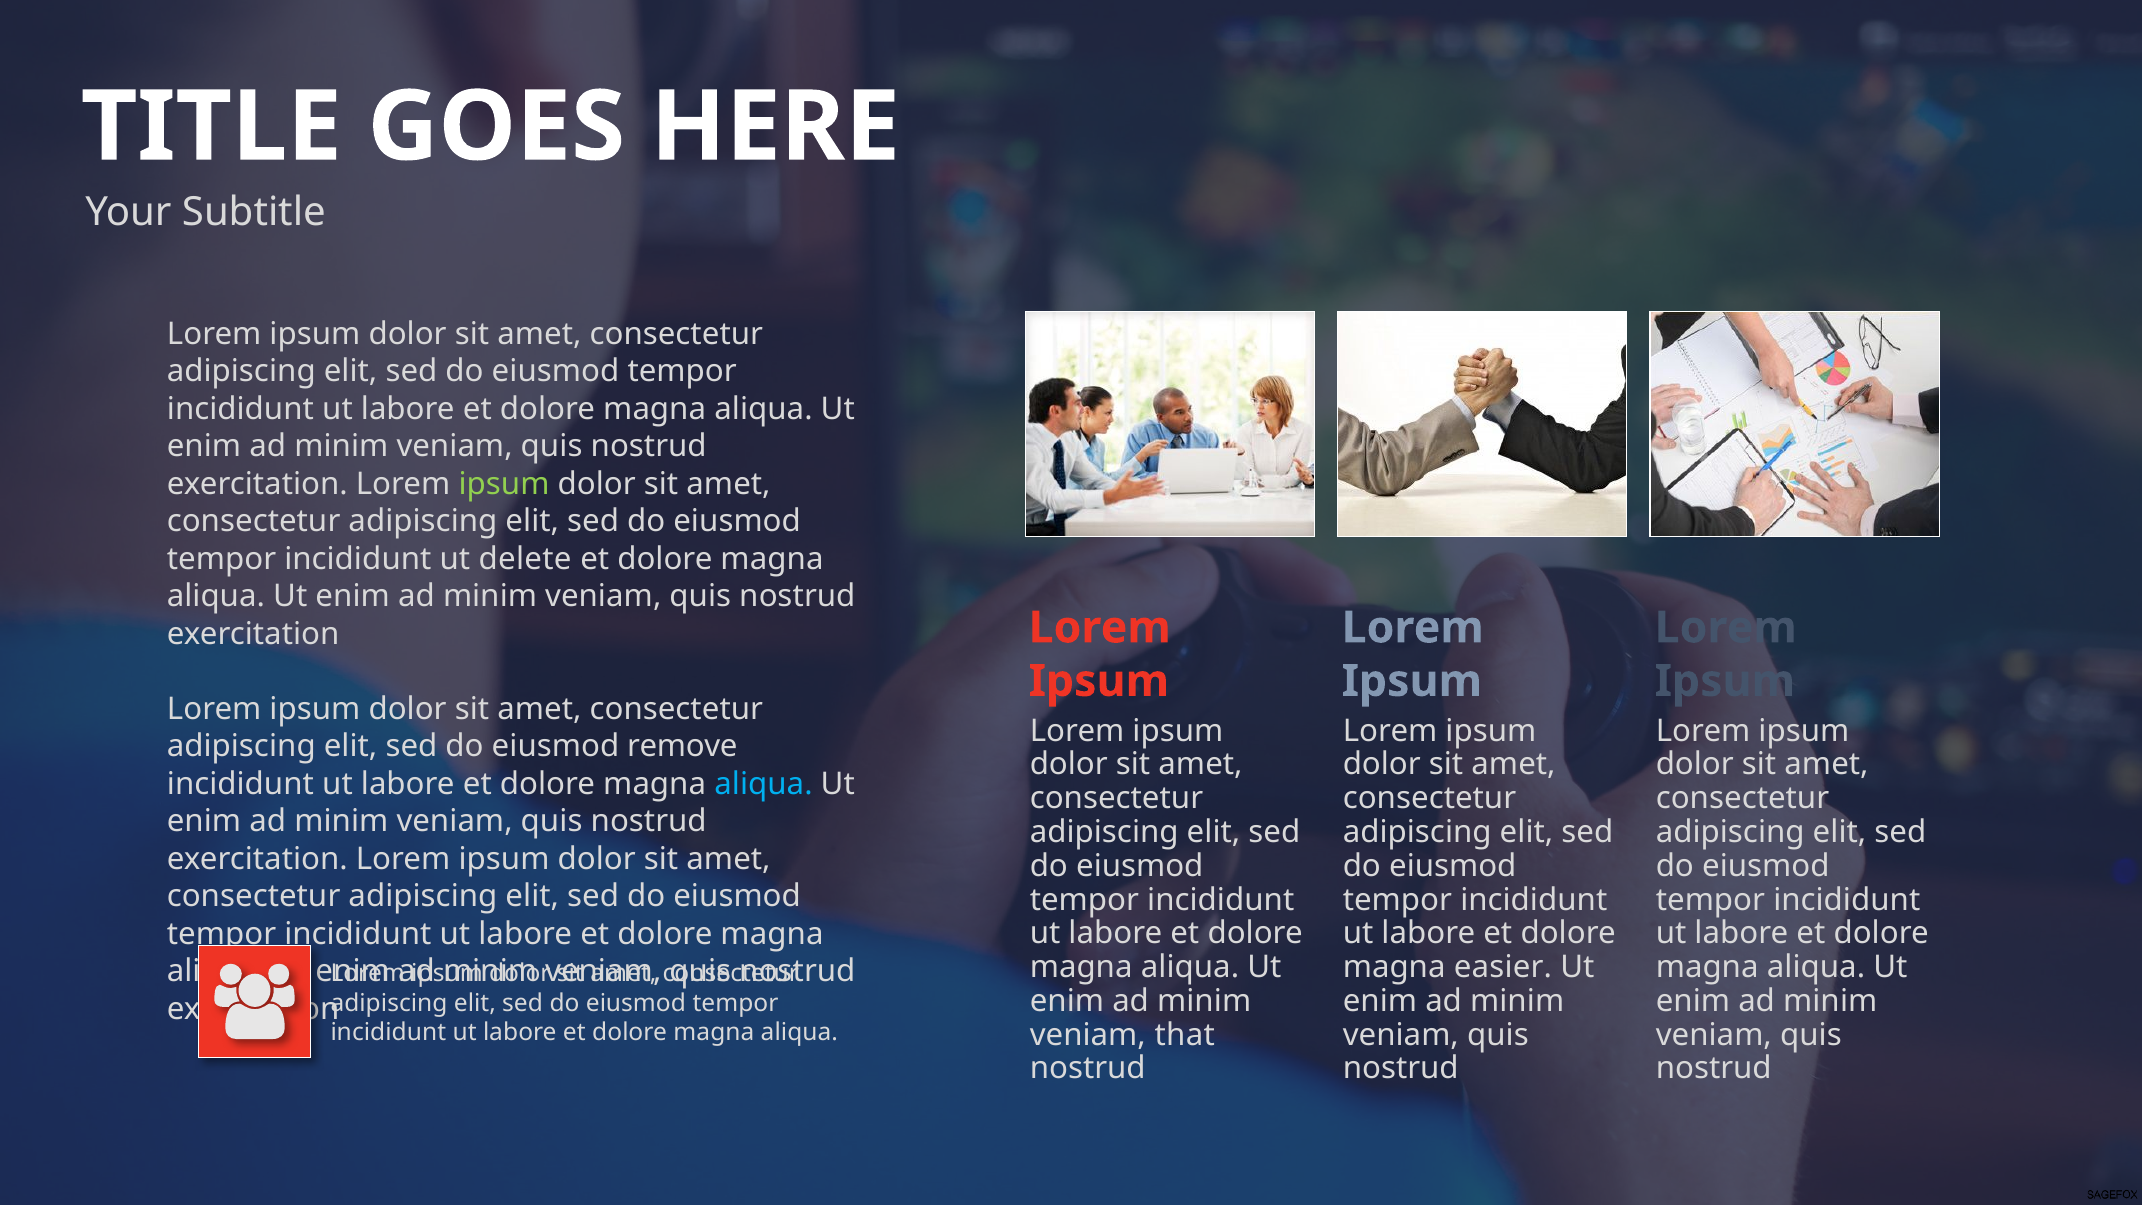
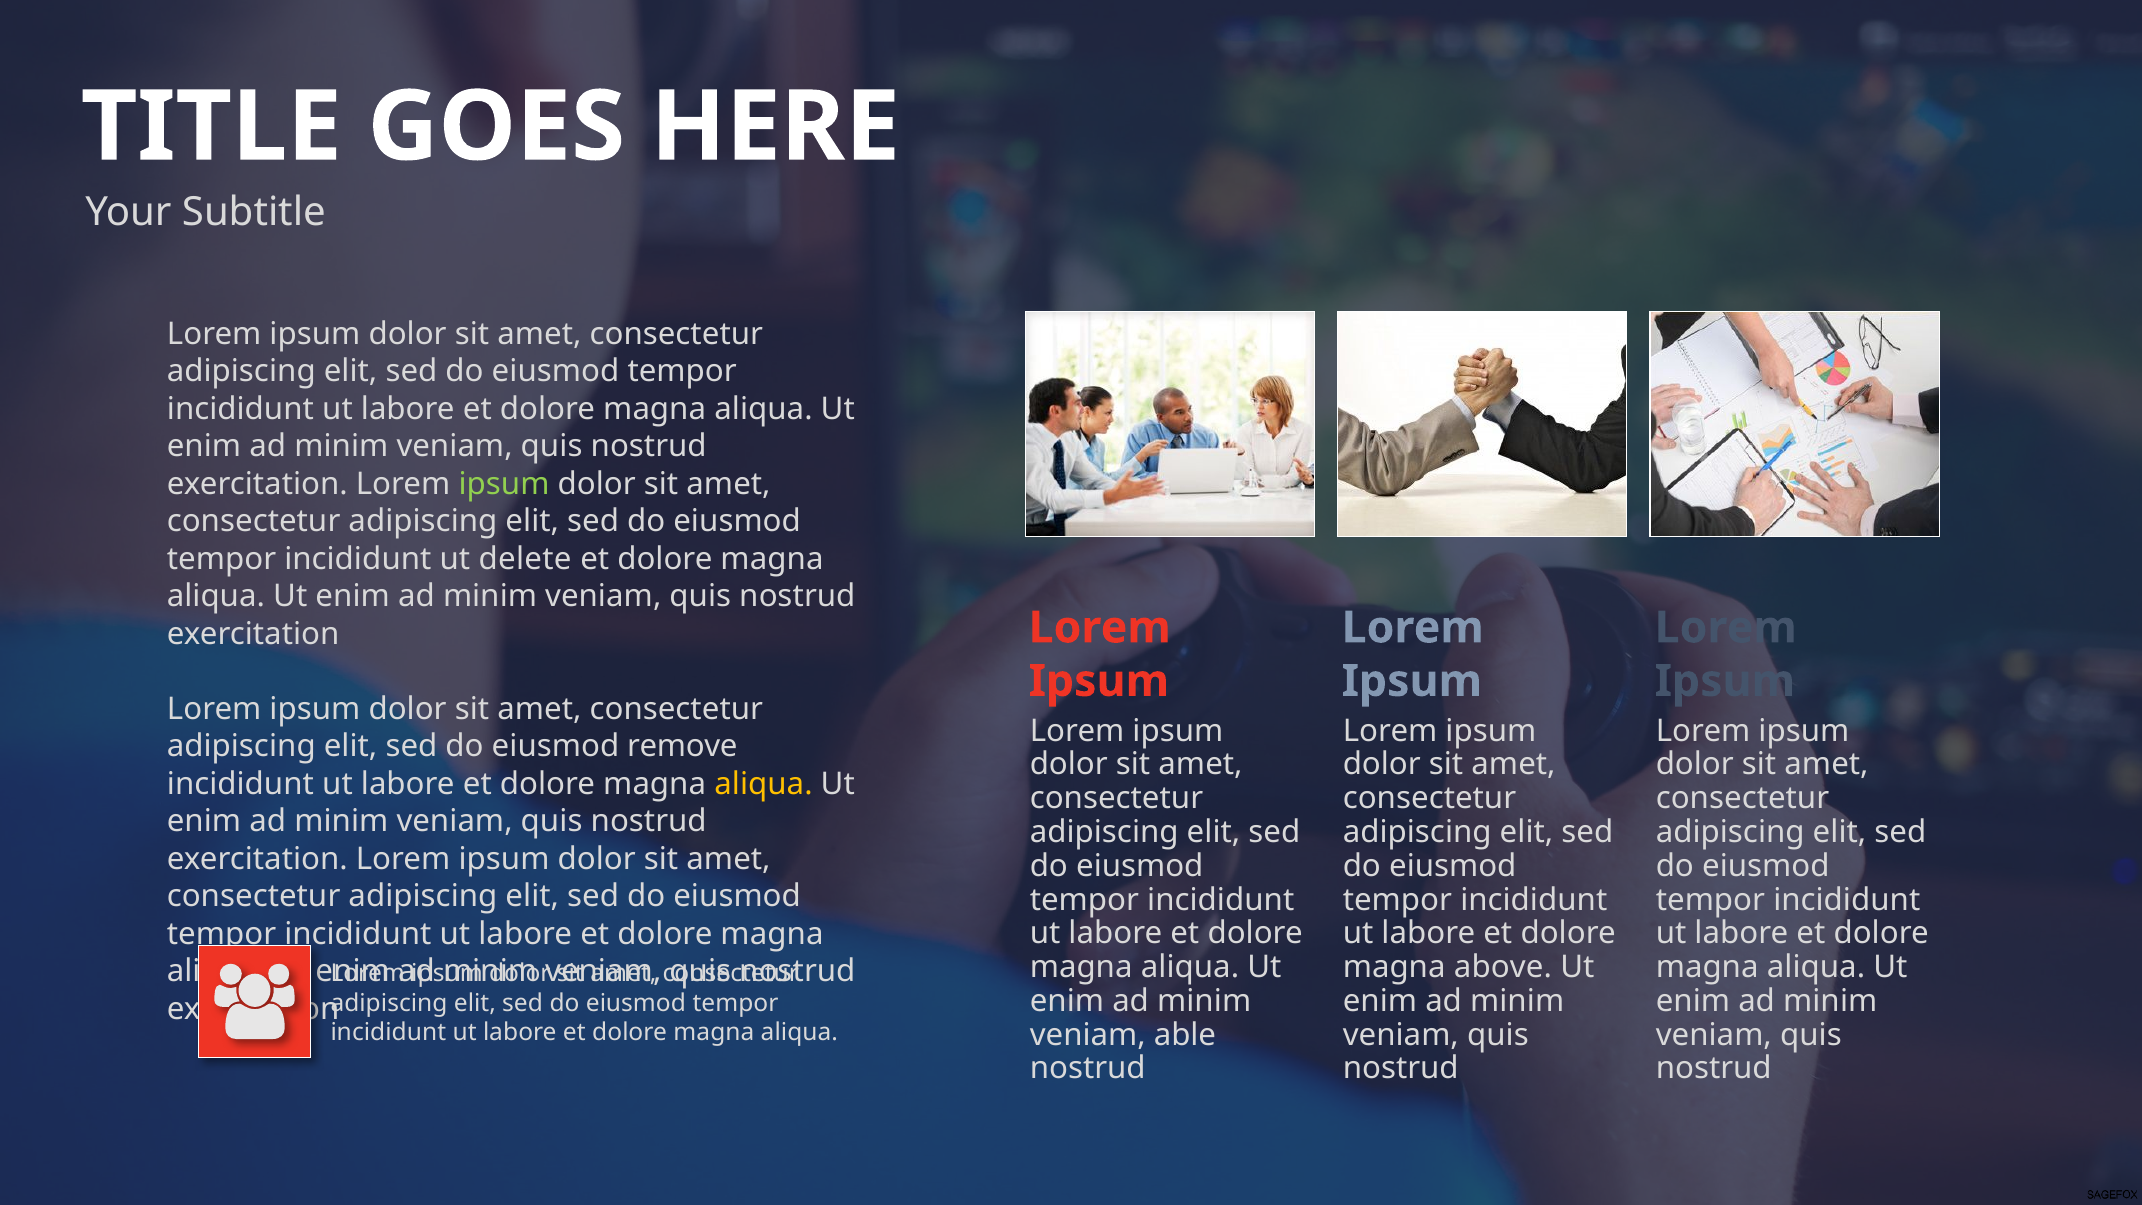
aliqua at (764, 784) colour: light blue -> yellow
easier: easier -> above
that: that -> able
